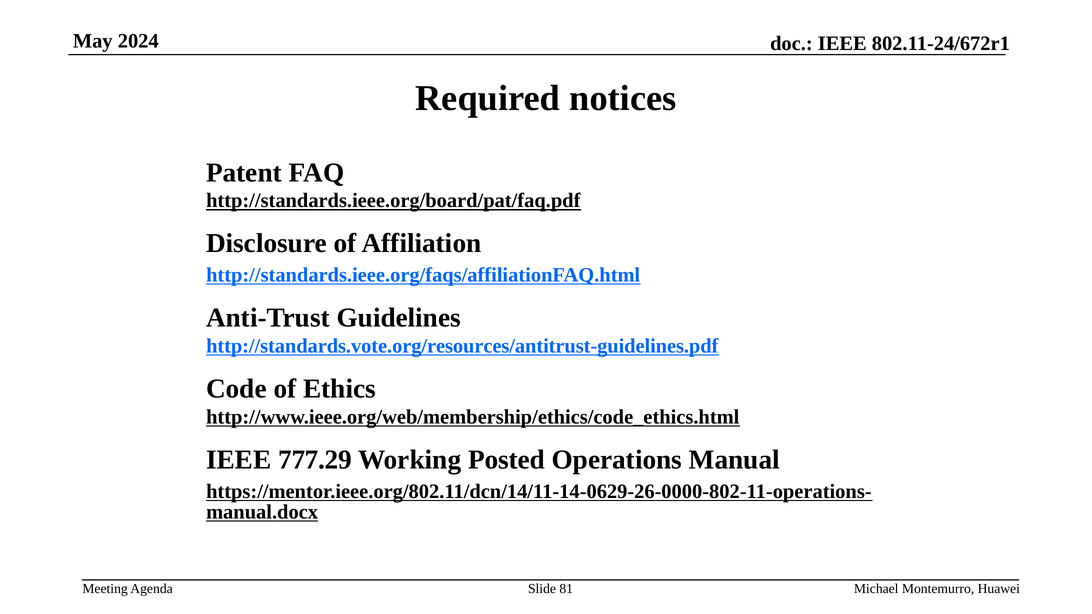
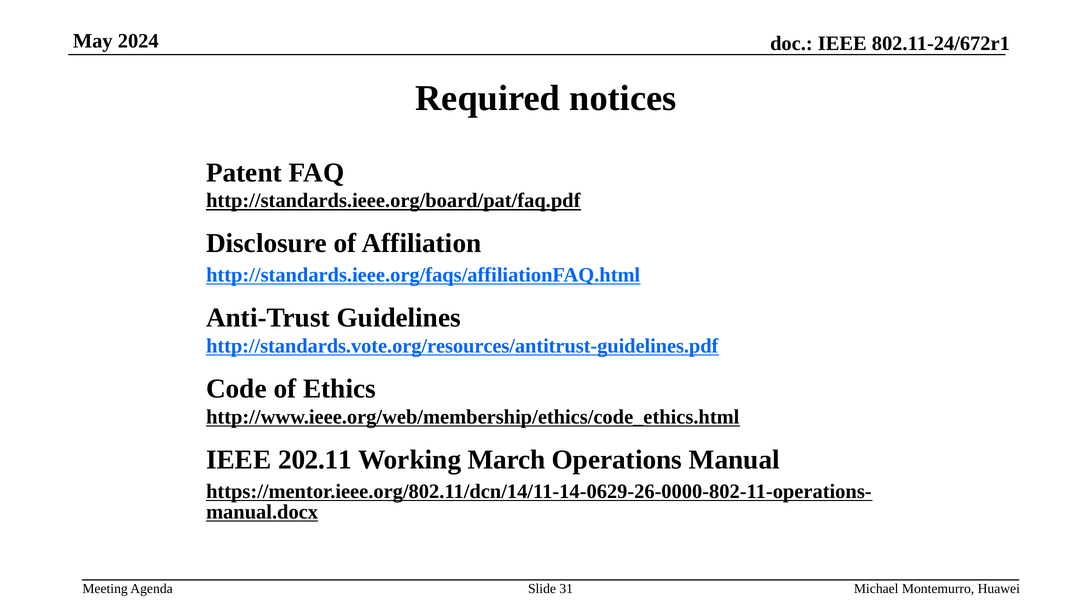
777.29: 777.29 -> 202.11
Posted: Posted -> March
81: 81 -> 31
